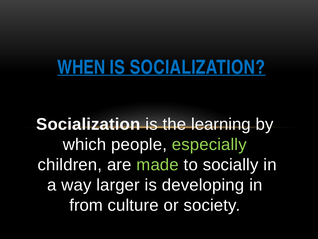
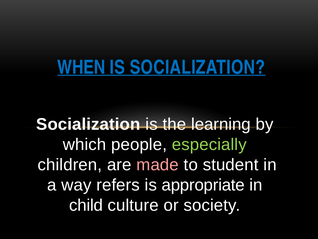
made colour: light green -> pink
socially: socially -> student
larger: larger -> refers
developing: developing -> appropriate
from: from -> child
